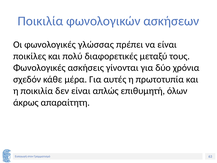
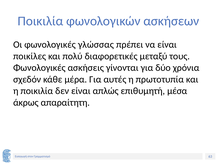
όλων: όλων -> μέσα
